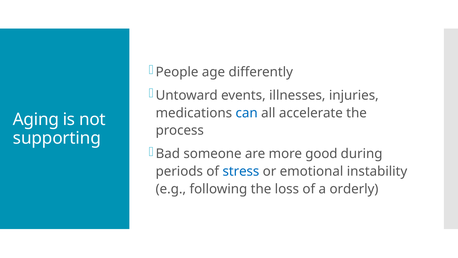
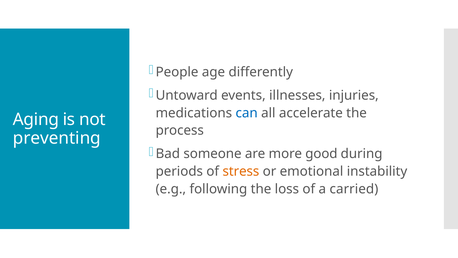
supporting: supporting -> preventing
stress colour: blue -> orange
orderly: orderly -> carried
